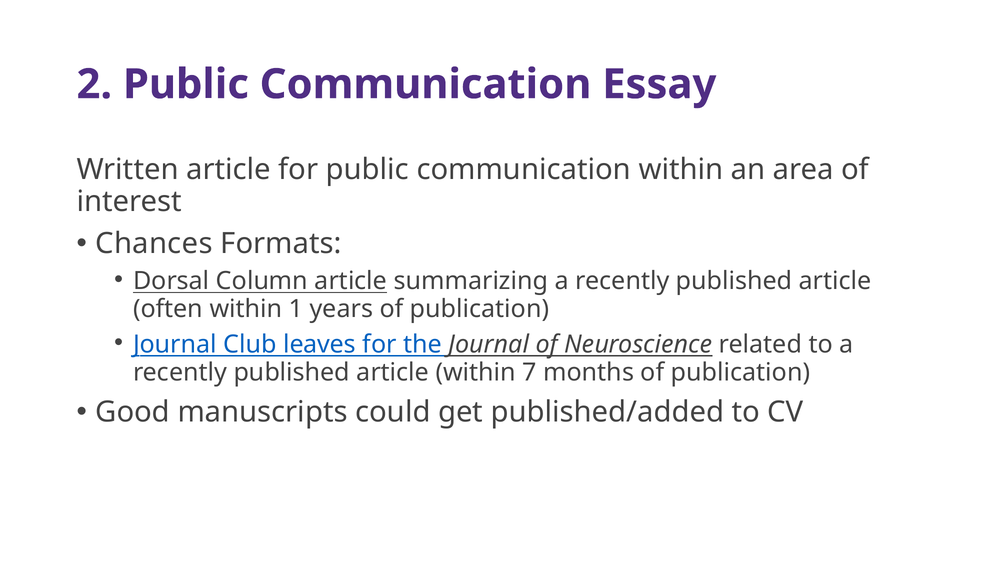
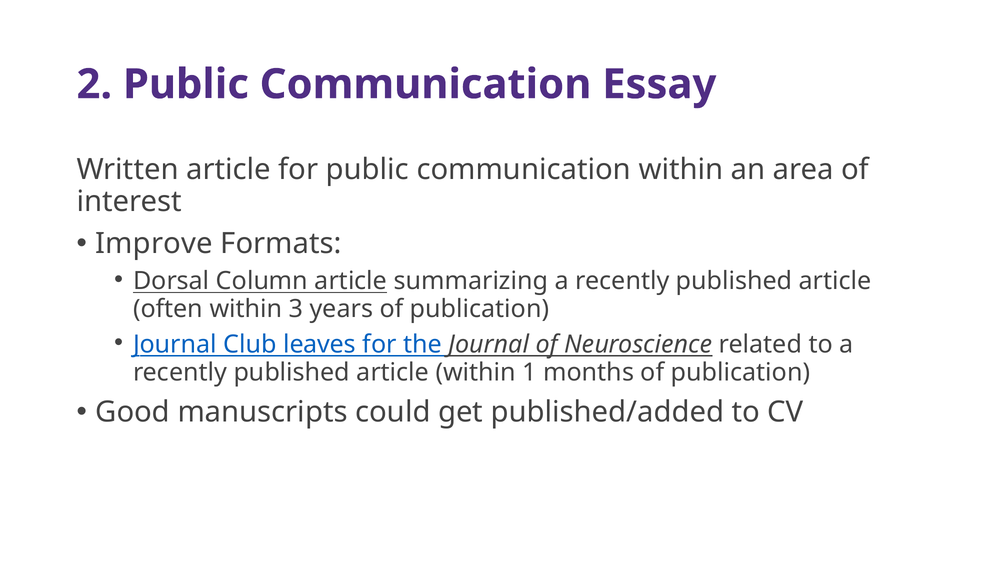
Chances: Chances -> Improve
1: 1 -> 3
7: 7 -> 1
